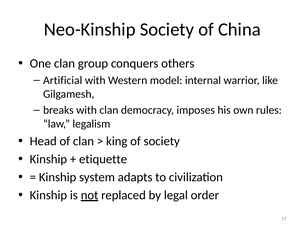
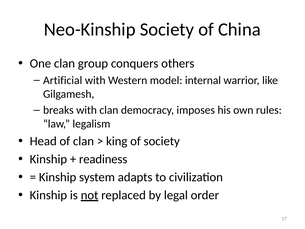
etiquette: etiquette -> readiness
